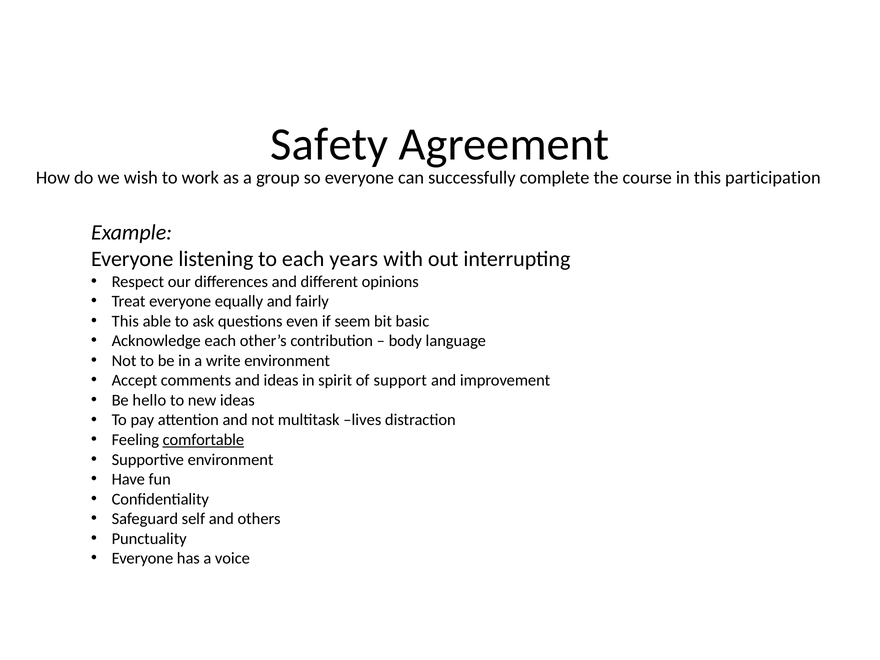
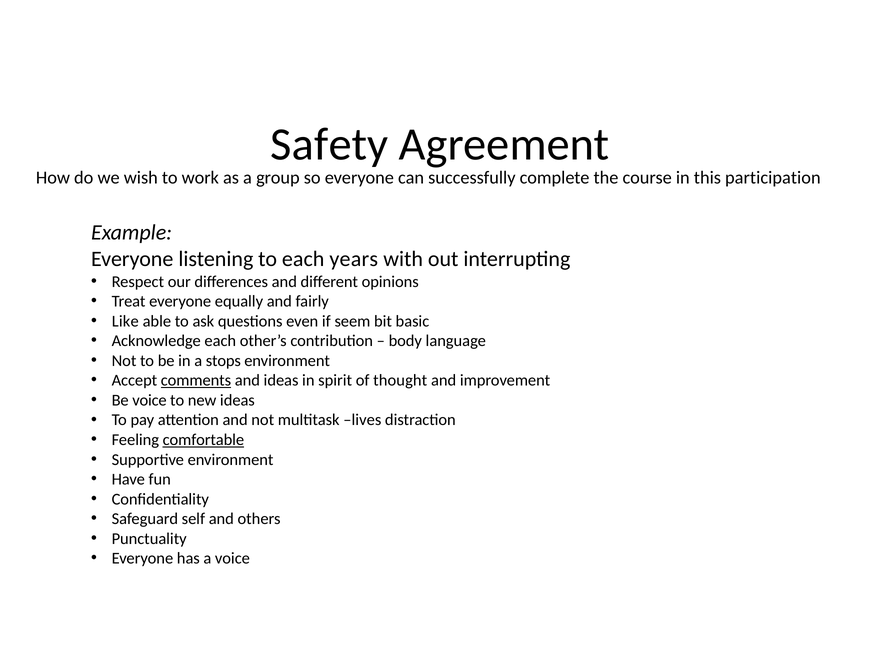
This at (125, 321): This -> Like
write: write -> stops
comments underline: none -> present
support: support -> thought
Be hello: hello -> voice
